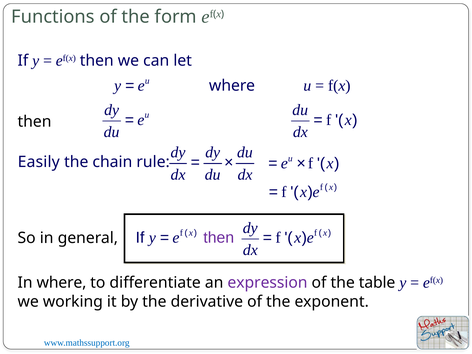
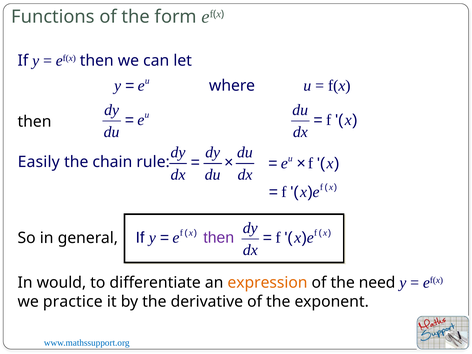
In where: where -> would
expression colour: purple -> orange
table: table -> need
working: working -> practice
